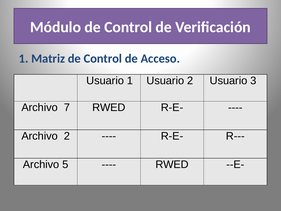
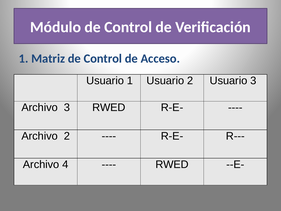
Archivo 7: 7 -> 3
5: 5 -> 4
